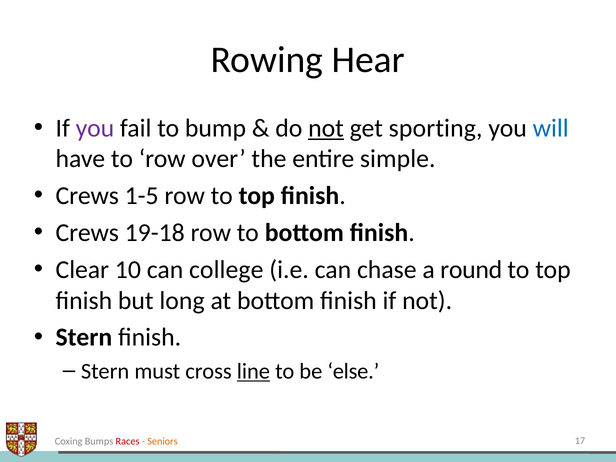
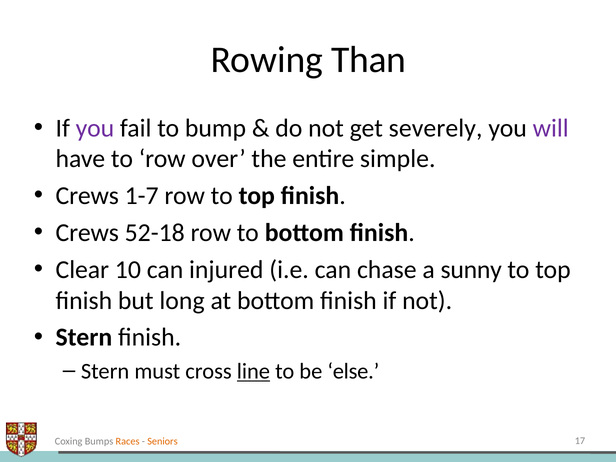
Hear: Hear -> Than
not at (326, 128) underline: present -> none
sporting: sporting -> severely
will colour: blue -> purple
1-5: 1-5 -> 1-7
19-18: 19-18 -> 52-18
college: college -> injured
round: round -> sunny
Races colour: red -> orange
